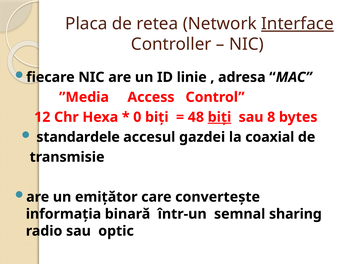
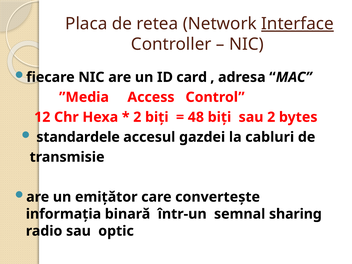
linie: linie -> card
0 at (137, 117): 0 -> 2
biți at (219, 117) underline: present -> none
sau 8: 8 -> 2
coaxial: coaxial -> cabluri
